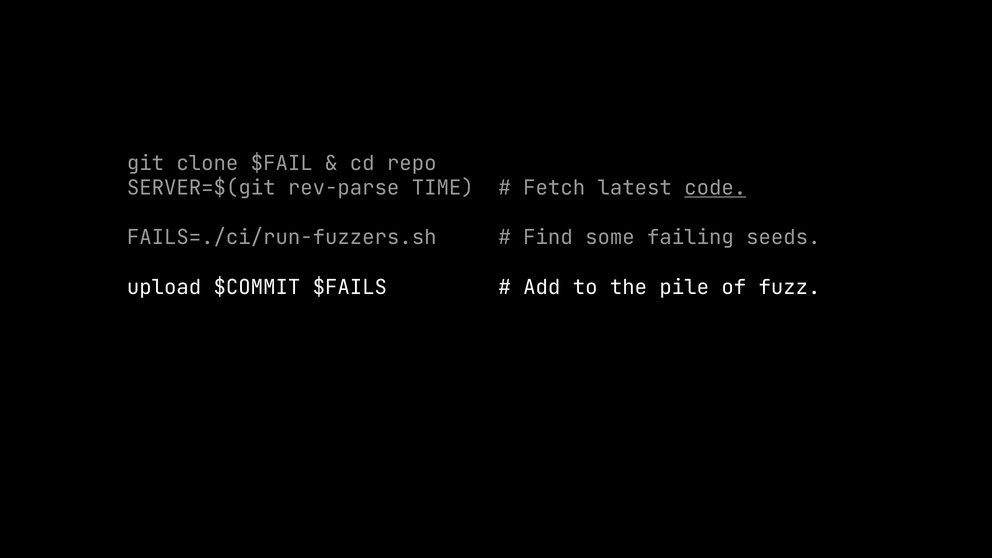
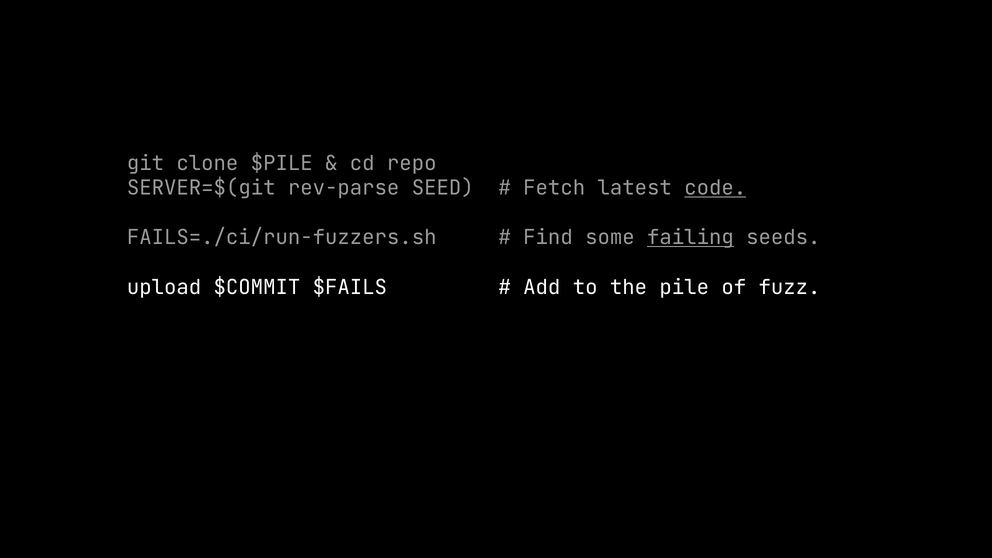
$FAIL: $FAIL -> $PILE
TIME: TIME -> SEED
failing underline: none -> present
